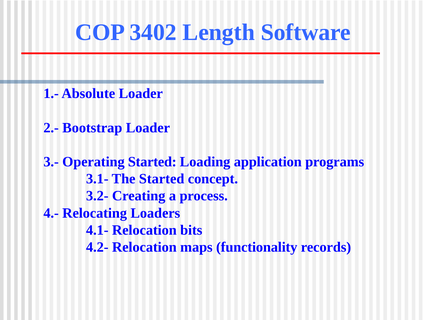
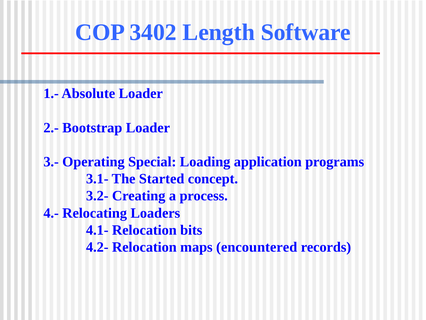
Operating Started: Started -> Special
functionality: functionality -> encountered
